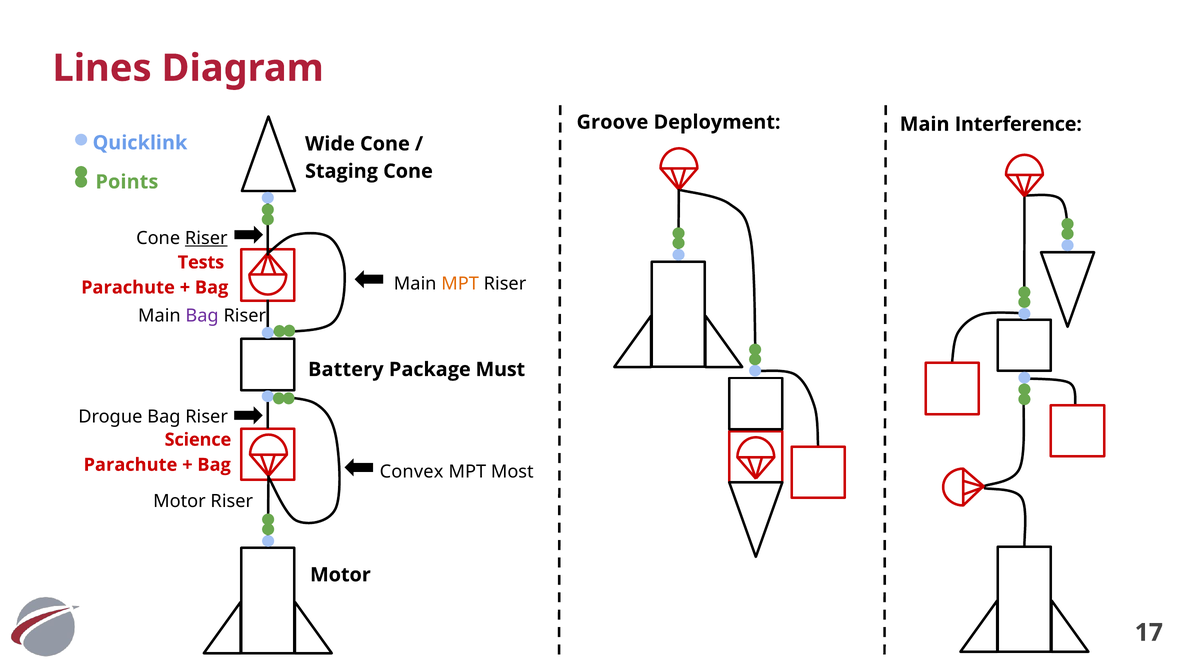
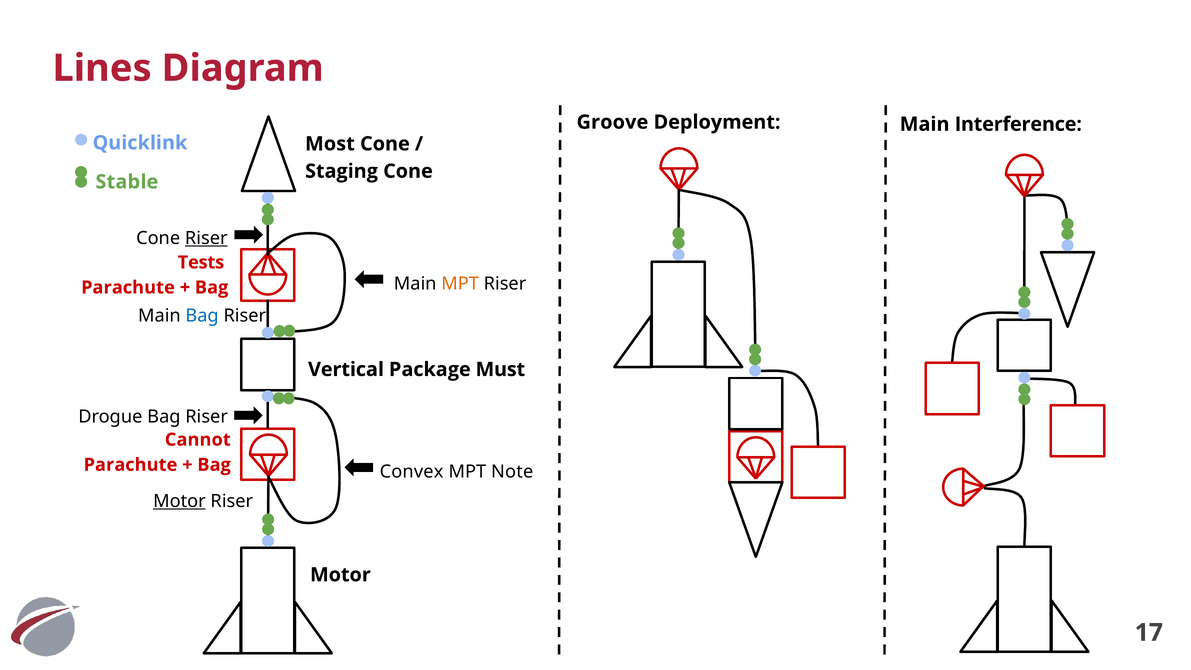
Wide: Wide -> Most
Points: Points -> Stable
Bag at (202, 316) colour: purple -> blue
Battery: Battery -> Vertical
Science: Science -> Cannot
Most: Most -> Note
Motor at (179, 501) underline: none -> present
